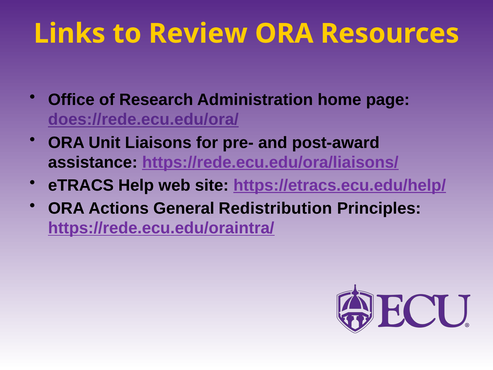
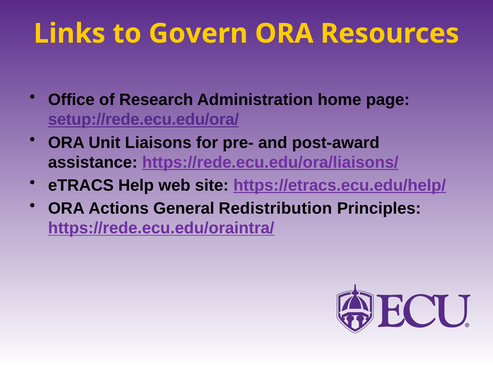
Review: Review -> Govern
does://rede.ecu.edu/ora/: does://rede.ecu.edu/ora/ -> setup://rede.ecu.edu/ora/
